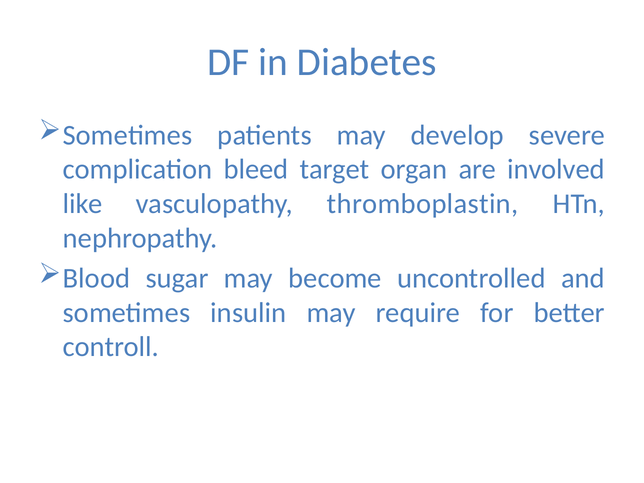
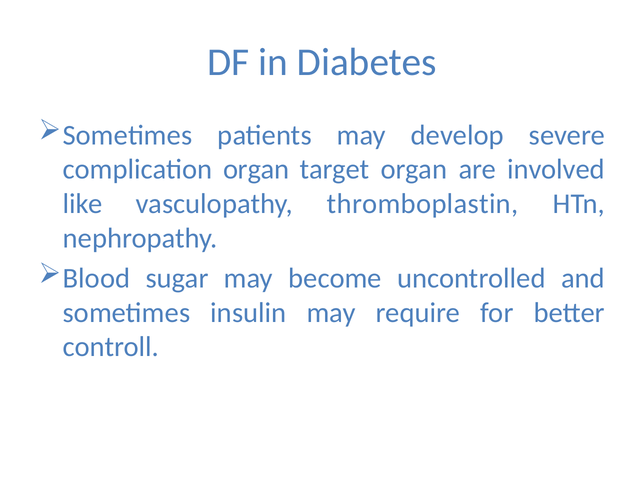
complication bleed: bleed -> organ
